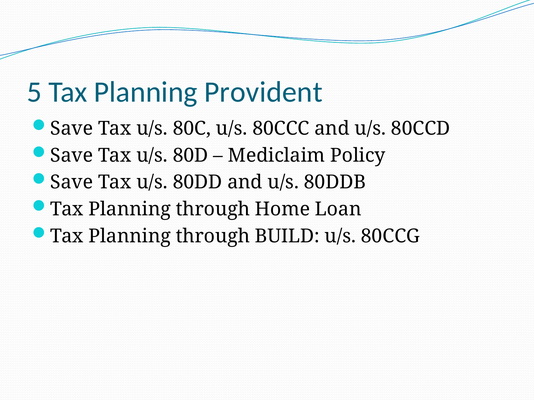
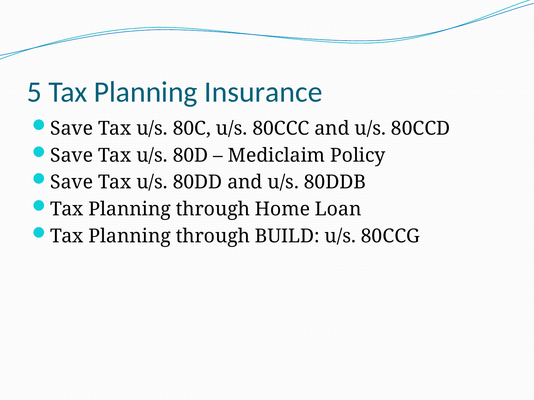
Provident: Provident -> Insurance
